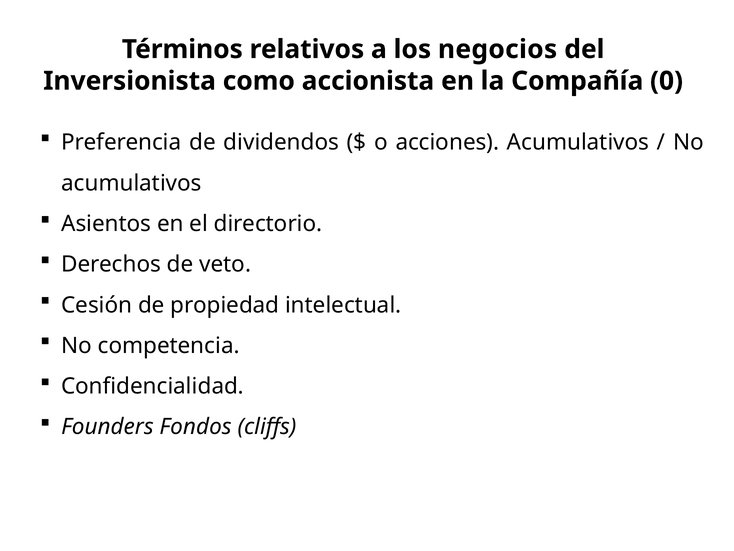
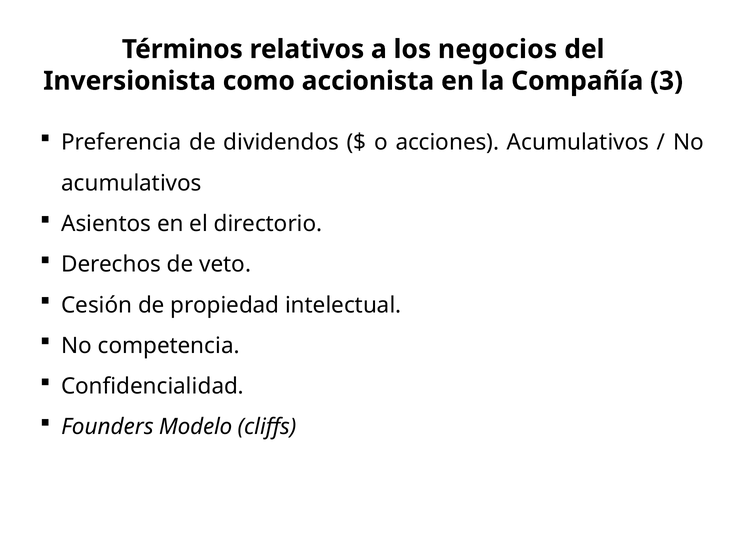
0: 0 -> 3
Fondos: Fondos -> Modelo
